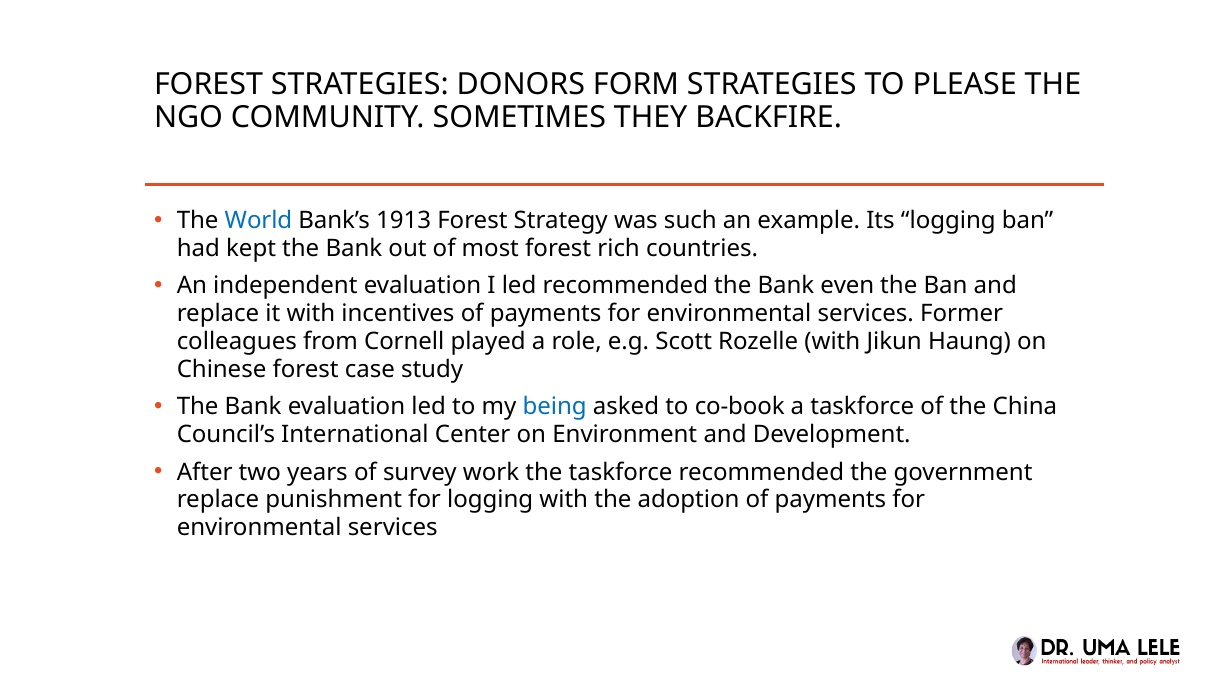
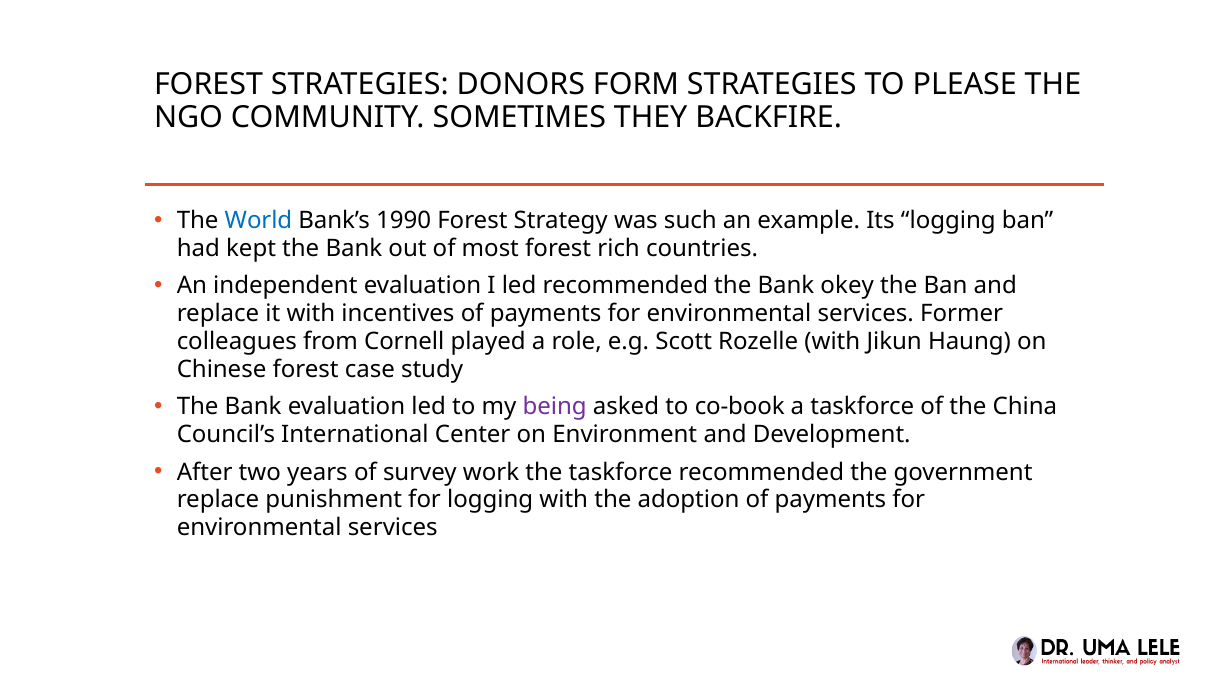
1913: 1913 -> 1990
even: even -> okey
being colour: blue -> purple
